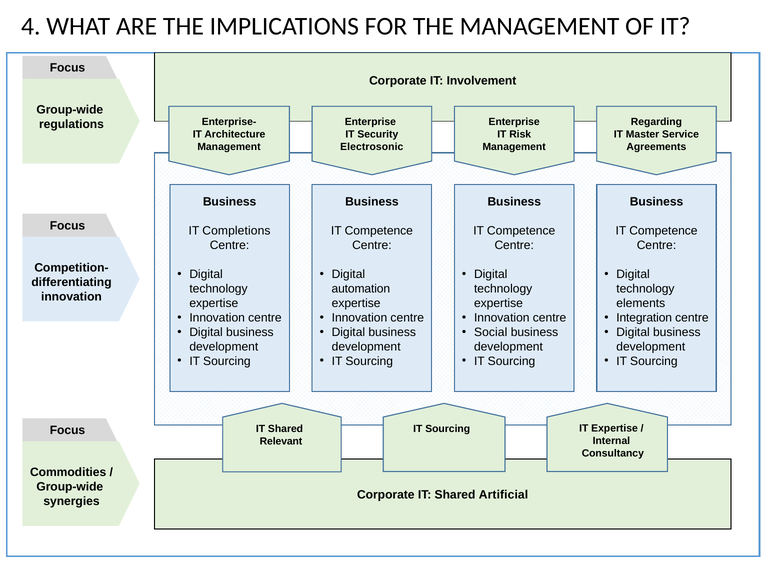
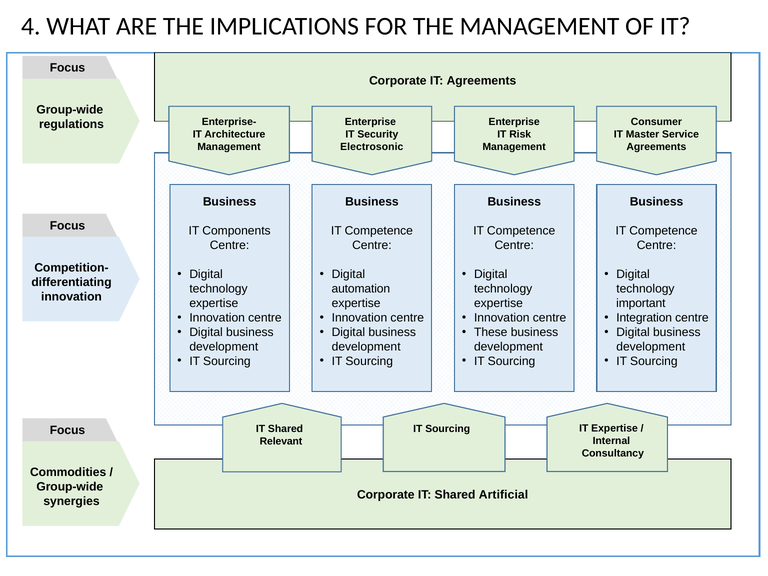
IT Involvement: Involvement -> Agreements
Regarding: Regarding -> Consumer
Completions: Completions -> Components
elements: elements -> important
Social: Social -> These
